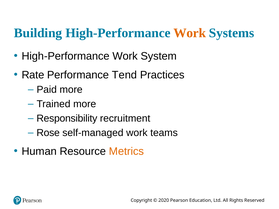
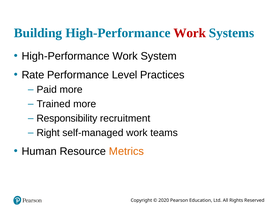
Work at (190, 33) colour: orange -> red
Tend: Tend -> Level
Rose: Rose -> Right
